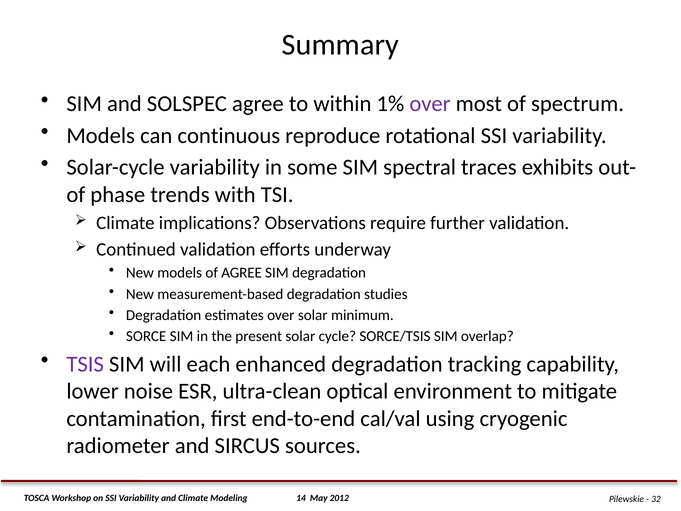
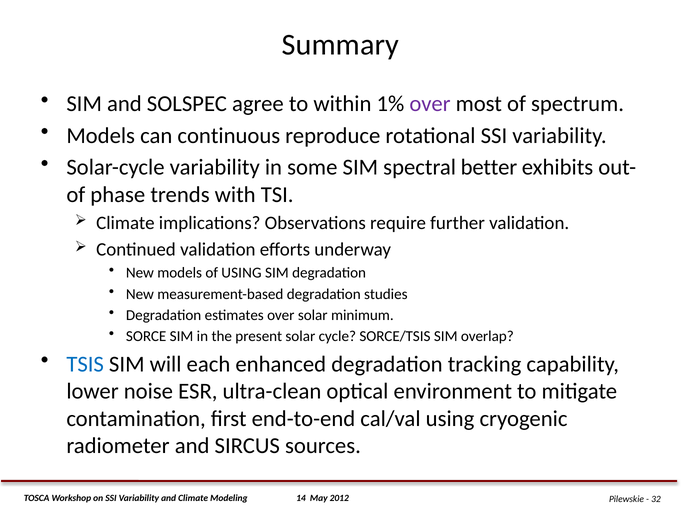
traces: traces -> better
of AGREE: AGREE -> USING
TSIS colour: purple -> blue
